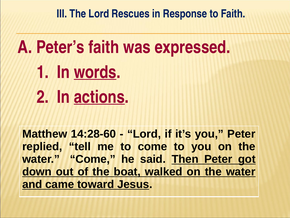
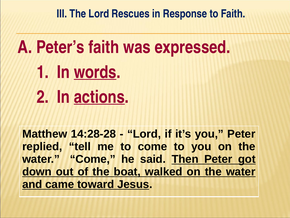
14:28-60: 14:28-60 -> 14:28-28
